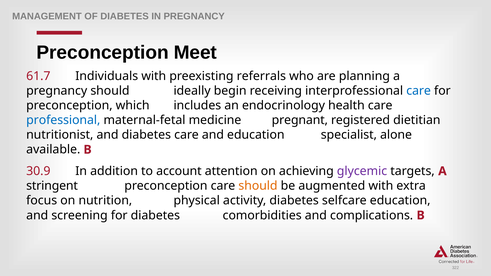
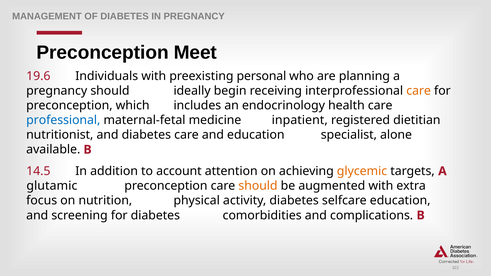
61.7: 61.7 -> 19.6
referrals: referrals -> personal
care at (419, 91) colour: blue -> orange
pregnant: pregnant -> inpatient
30.9: 30.9 -> 14.5
glycemic colour: purple -> orange
stringent: stringent -> glutamic
